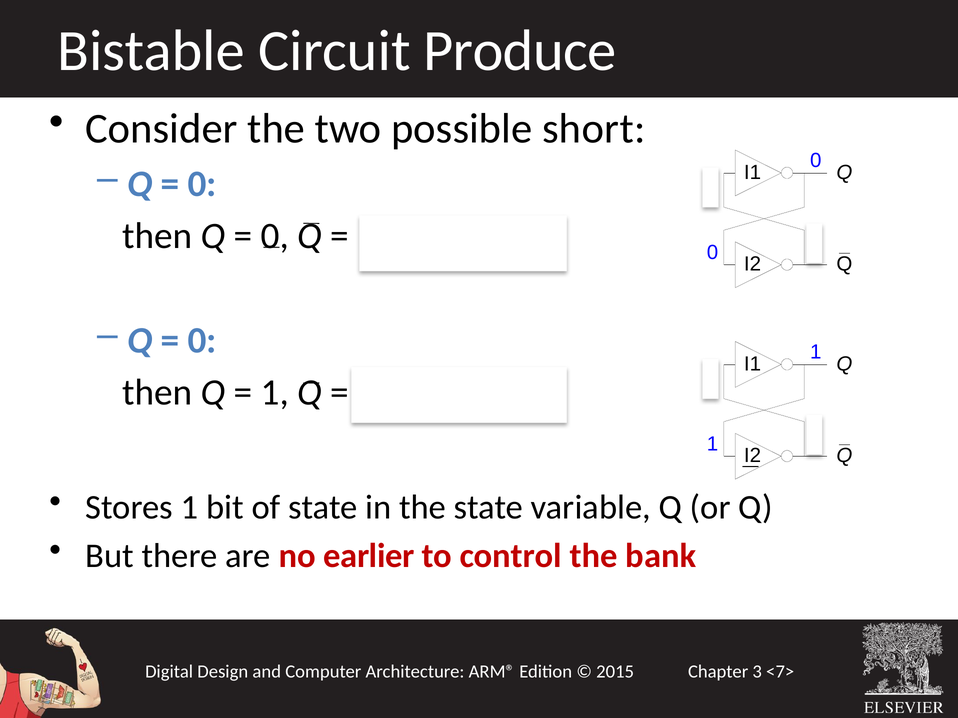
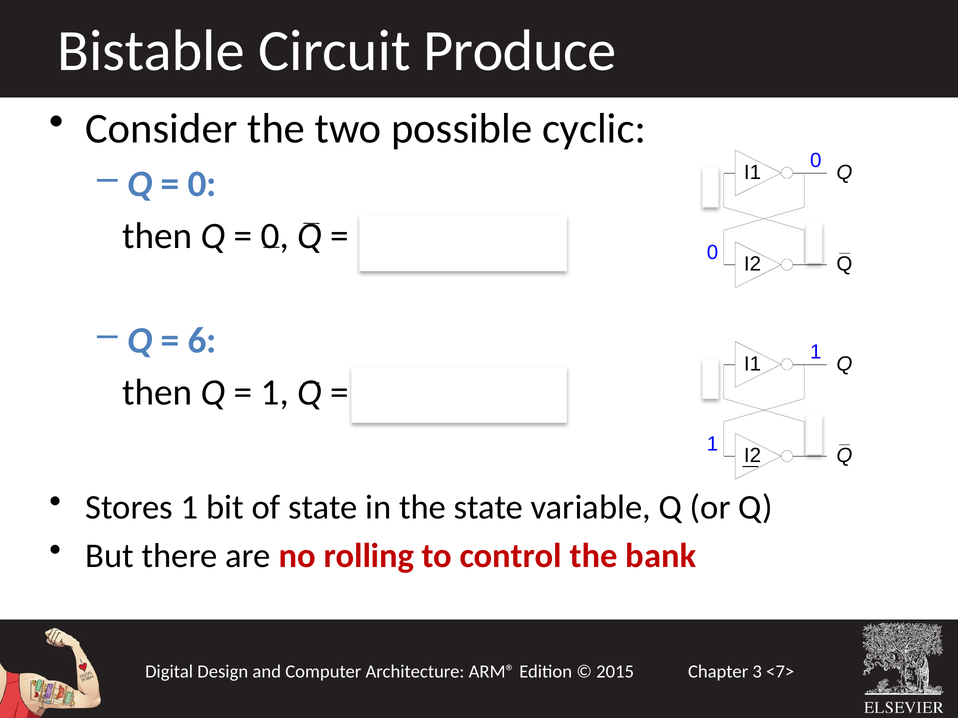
short: short -> cyclic
0 at (202, 341): 0 -> 6
earlier: earlier -> rolling
